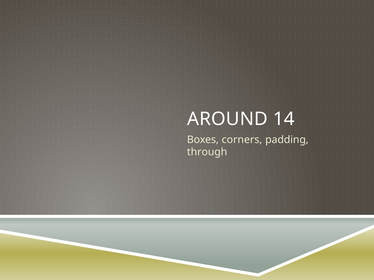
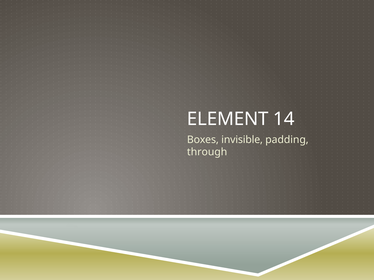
AROUND: AROUND -> ELEMENT
corners: corners -> invisible
